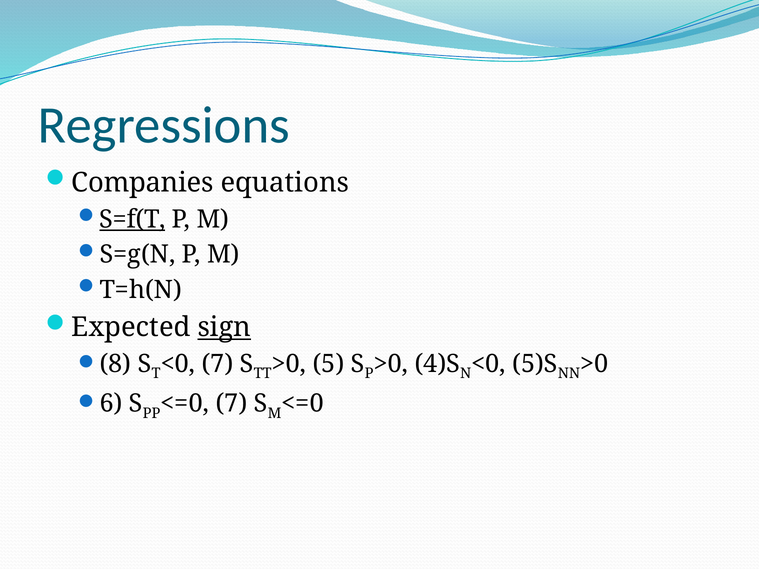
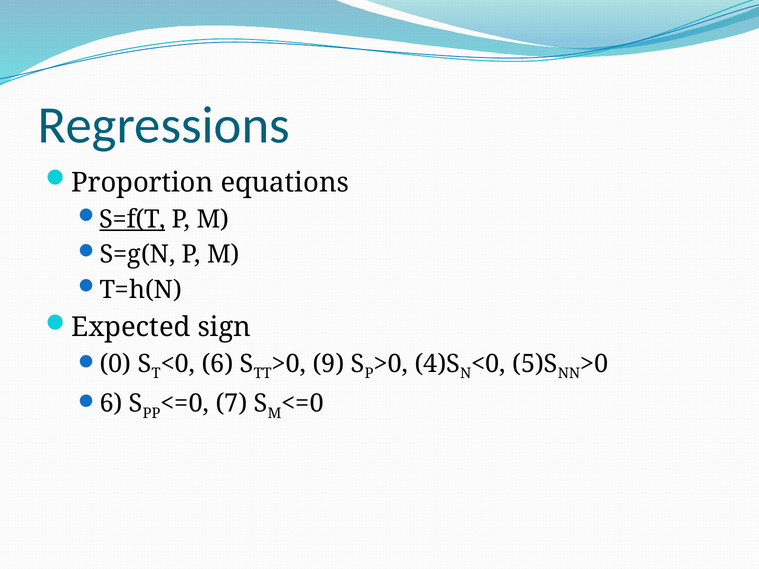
Companies: Companies -> Proportion
sign underline: present -> none
8: 8 -> 0
7 at (217, 364): 7 -> 6
5: 5 -> 9
